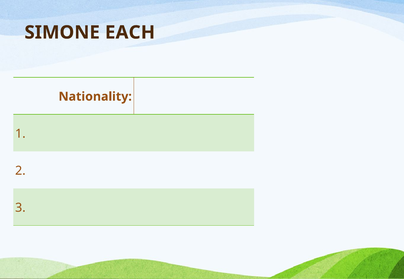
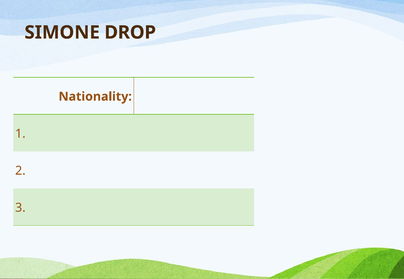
EACH: EACH -> DROP
